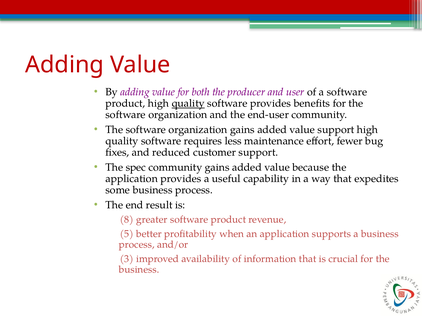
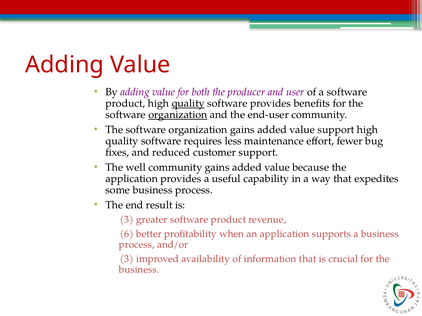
organization at (178, 115) underline: none -> present
spec: spec -> well
8 at (127, 220): 8 -> 3
5: 5 -> 6
